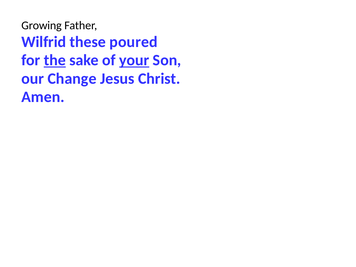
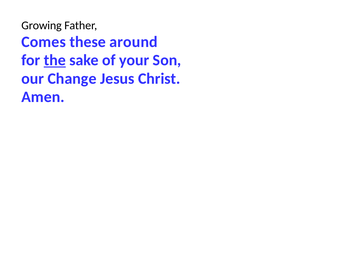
Wilfrid: Wilfrid -> Comes
poured: poured -> around
your underline: present -> none
